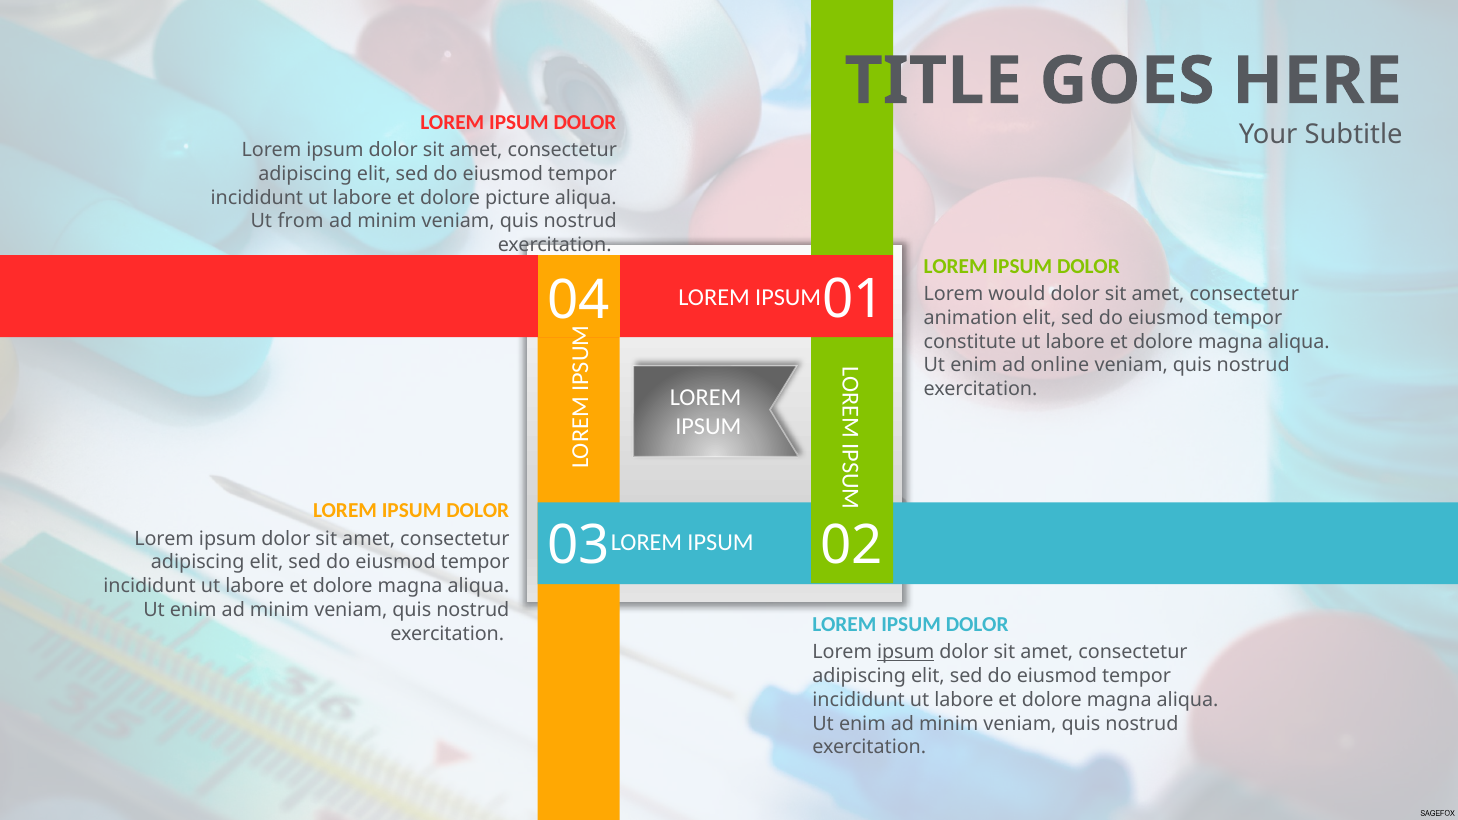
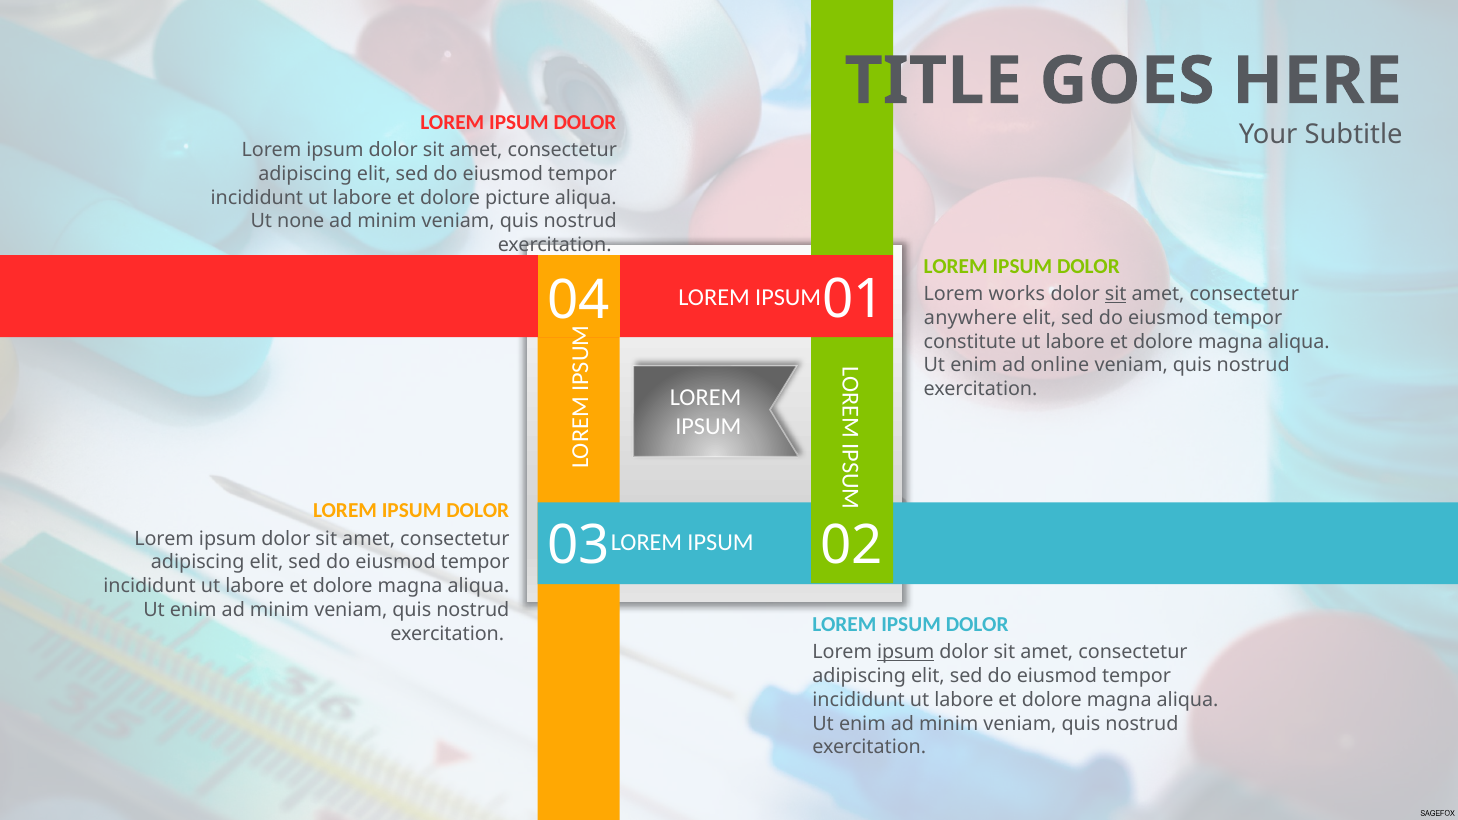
from: from -> none
would: would -> works
sit at (1116, 294) underline: none -> present
animation: animation -> anywhere
